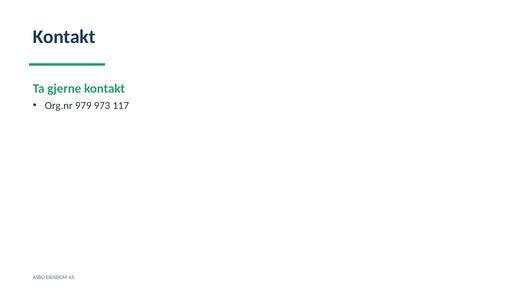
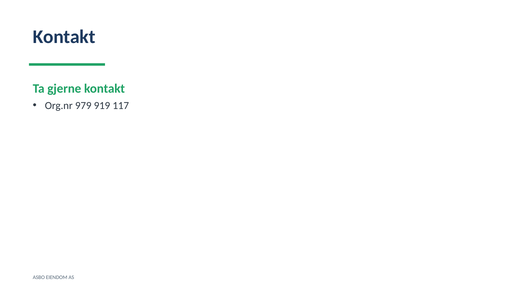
973: 973 -> 919
